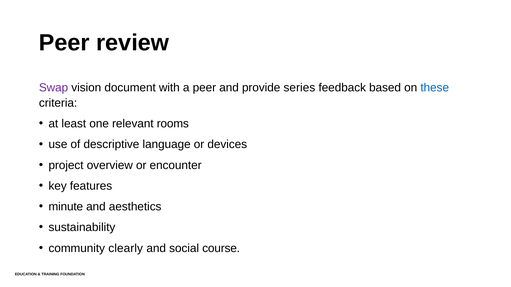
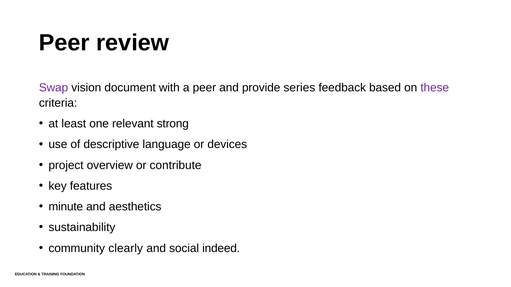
these colour: blue -> purple
rooms: rooms -> strong
encounter: encounter -> contribute
course: course -> indeed
